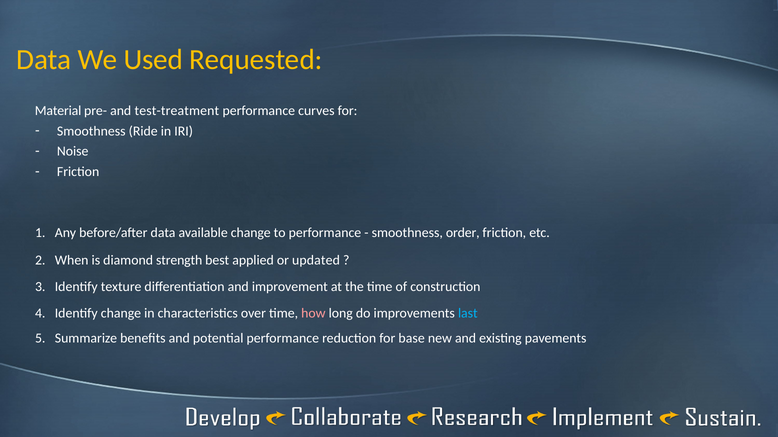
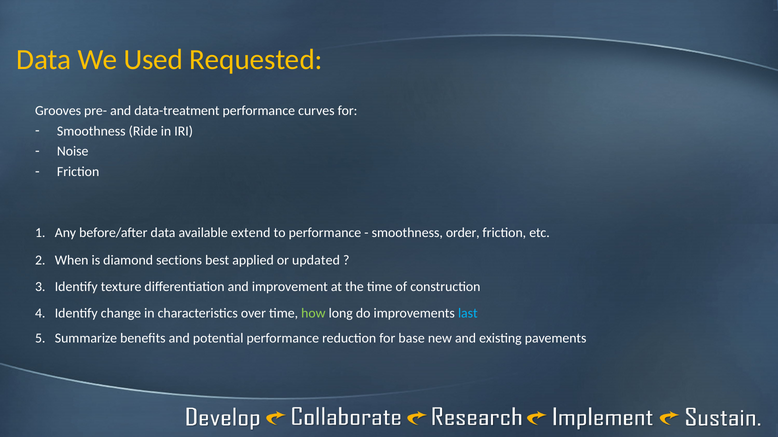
Material: Material -> Grooves
test-treatment: test-treatment -> data-treatment
available change: change -> extend
strength: strength -> sections
how colour: pink -> light green
